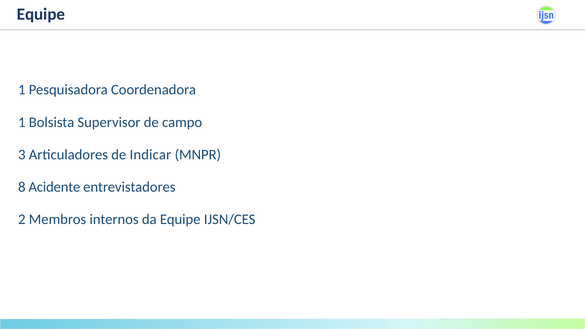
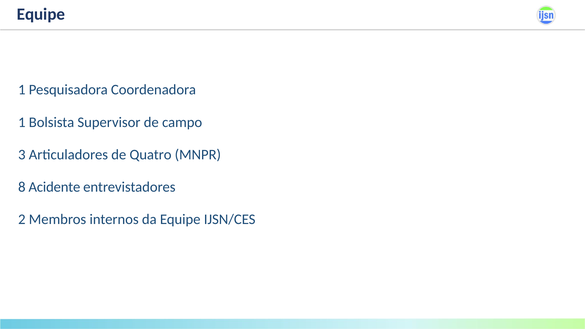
Indicar: Indicar -> Quatro
